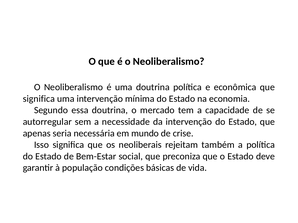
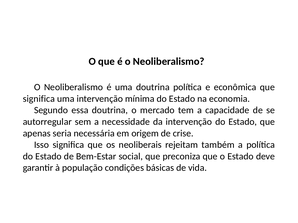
mundo: mundo -> origem
